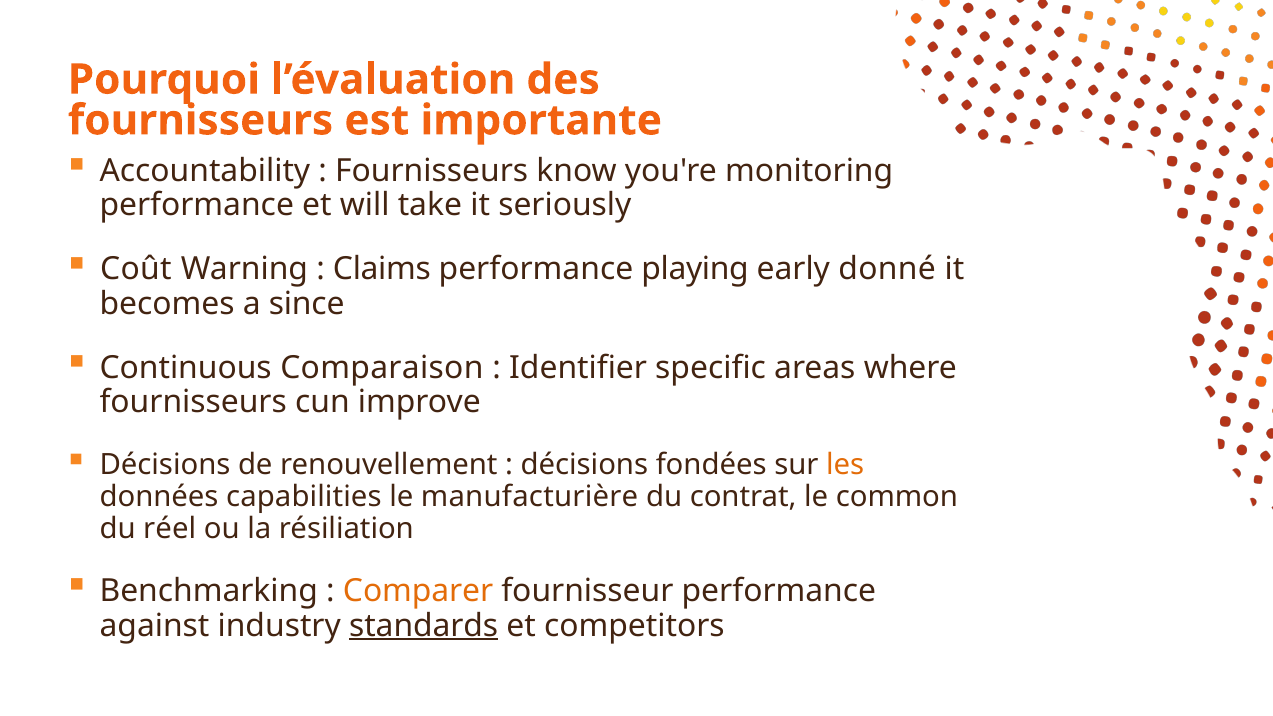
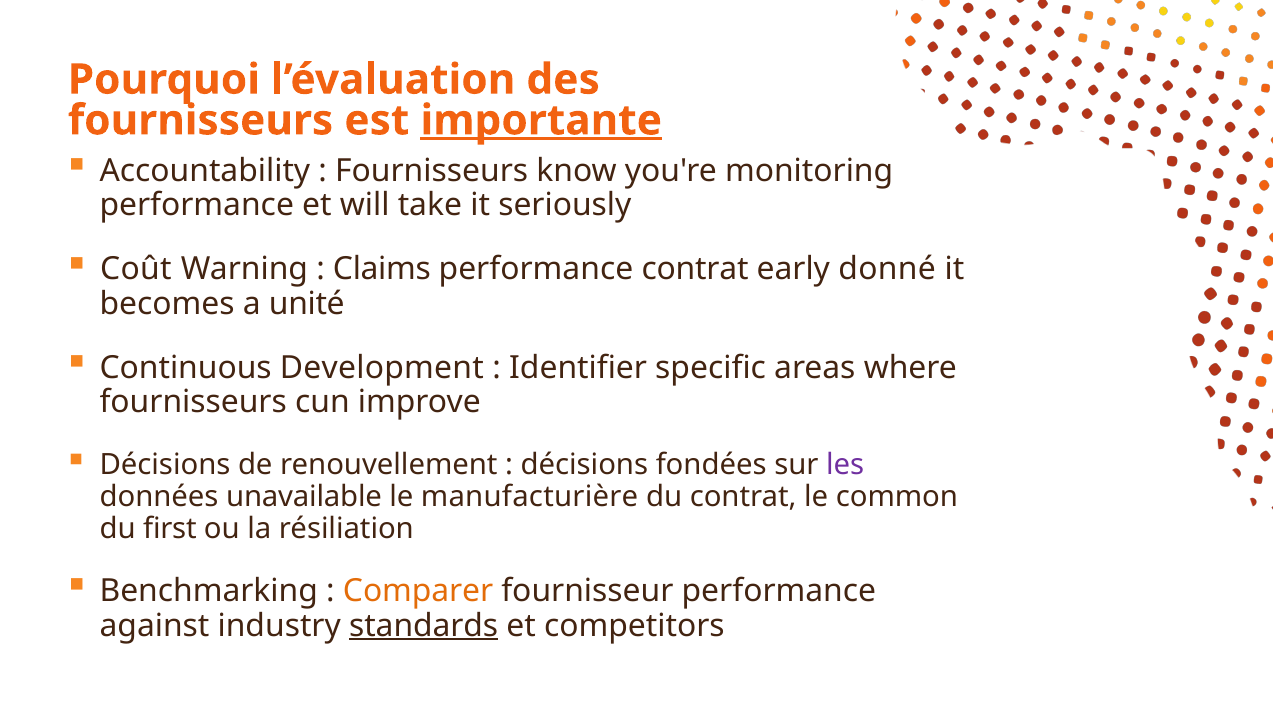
importante underline: none -> present
performance playing: playing -> contrat
since: since -> unité
Comparaison: Comparaison -> Development
les colour: orange -> purple
capabilities: capabilities -> unavailable
réel: réel -> first
